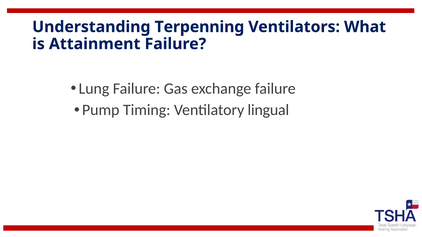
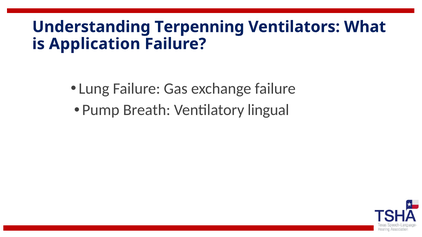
Attainment: Attainment -> Application
Timing: Timing -> Breath
